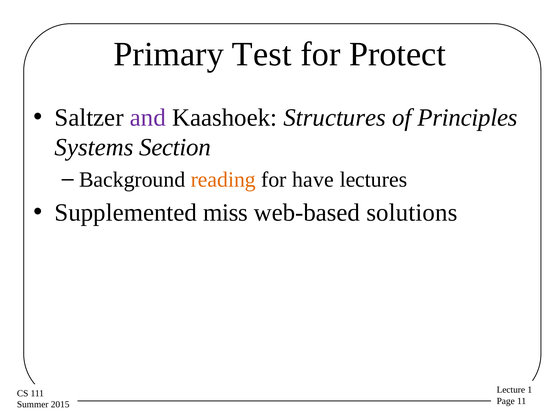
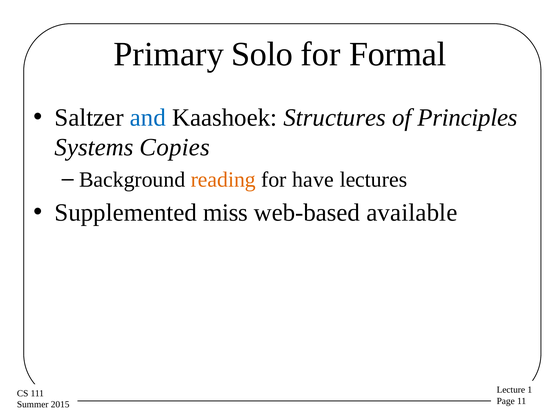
Test: Test -> Solo
Protect: Protect -> Formal
and colour: purple -> blue
Section: Section -> Copies
solutions: solutions -> available
